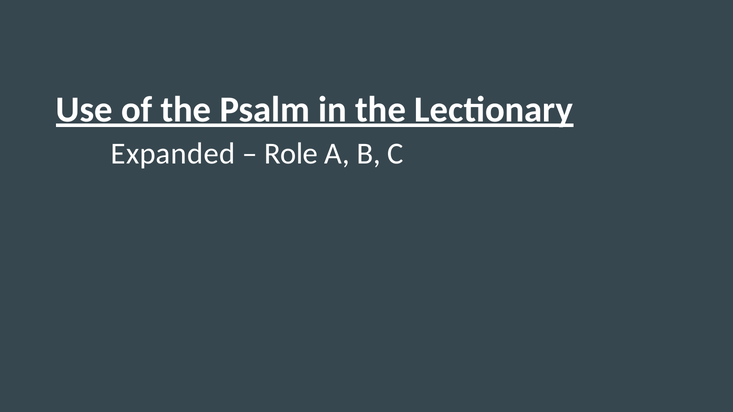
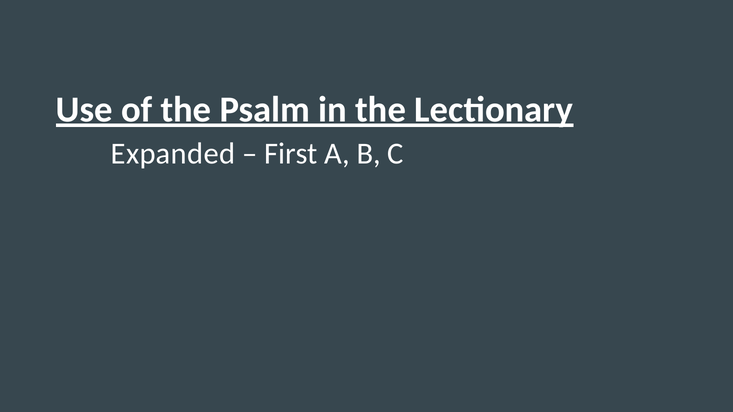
Role: Role -> First
